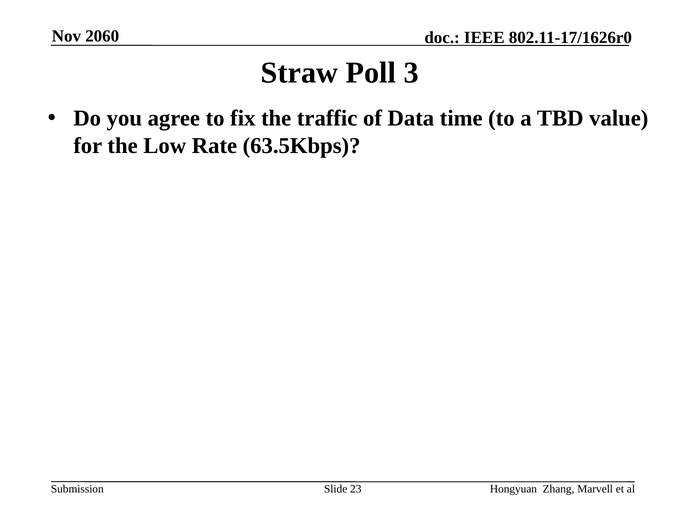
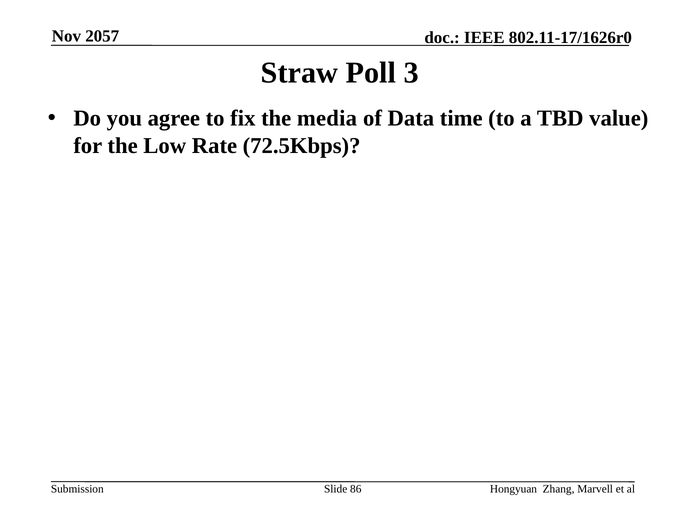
2060: 2060 -> 2057
traffic: traffic -> media
63.5Kbps: 63.5Kbps -> 72.5Kbps
23: 23 -> 86
